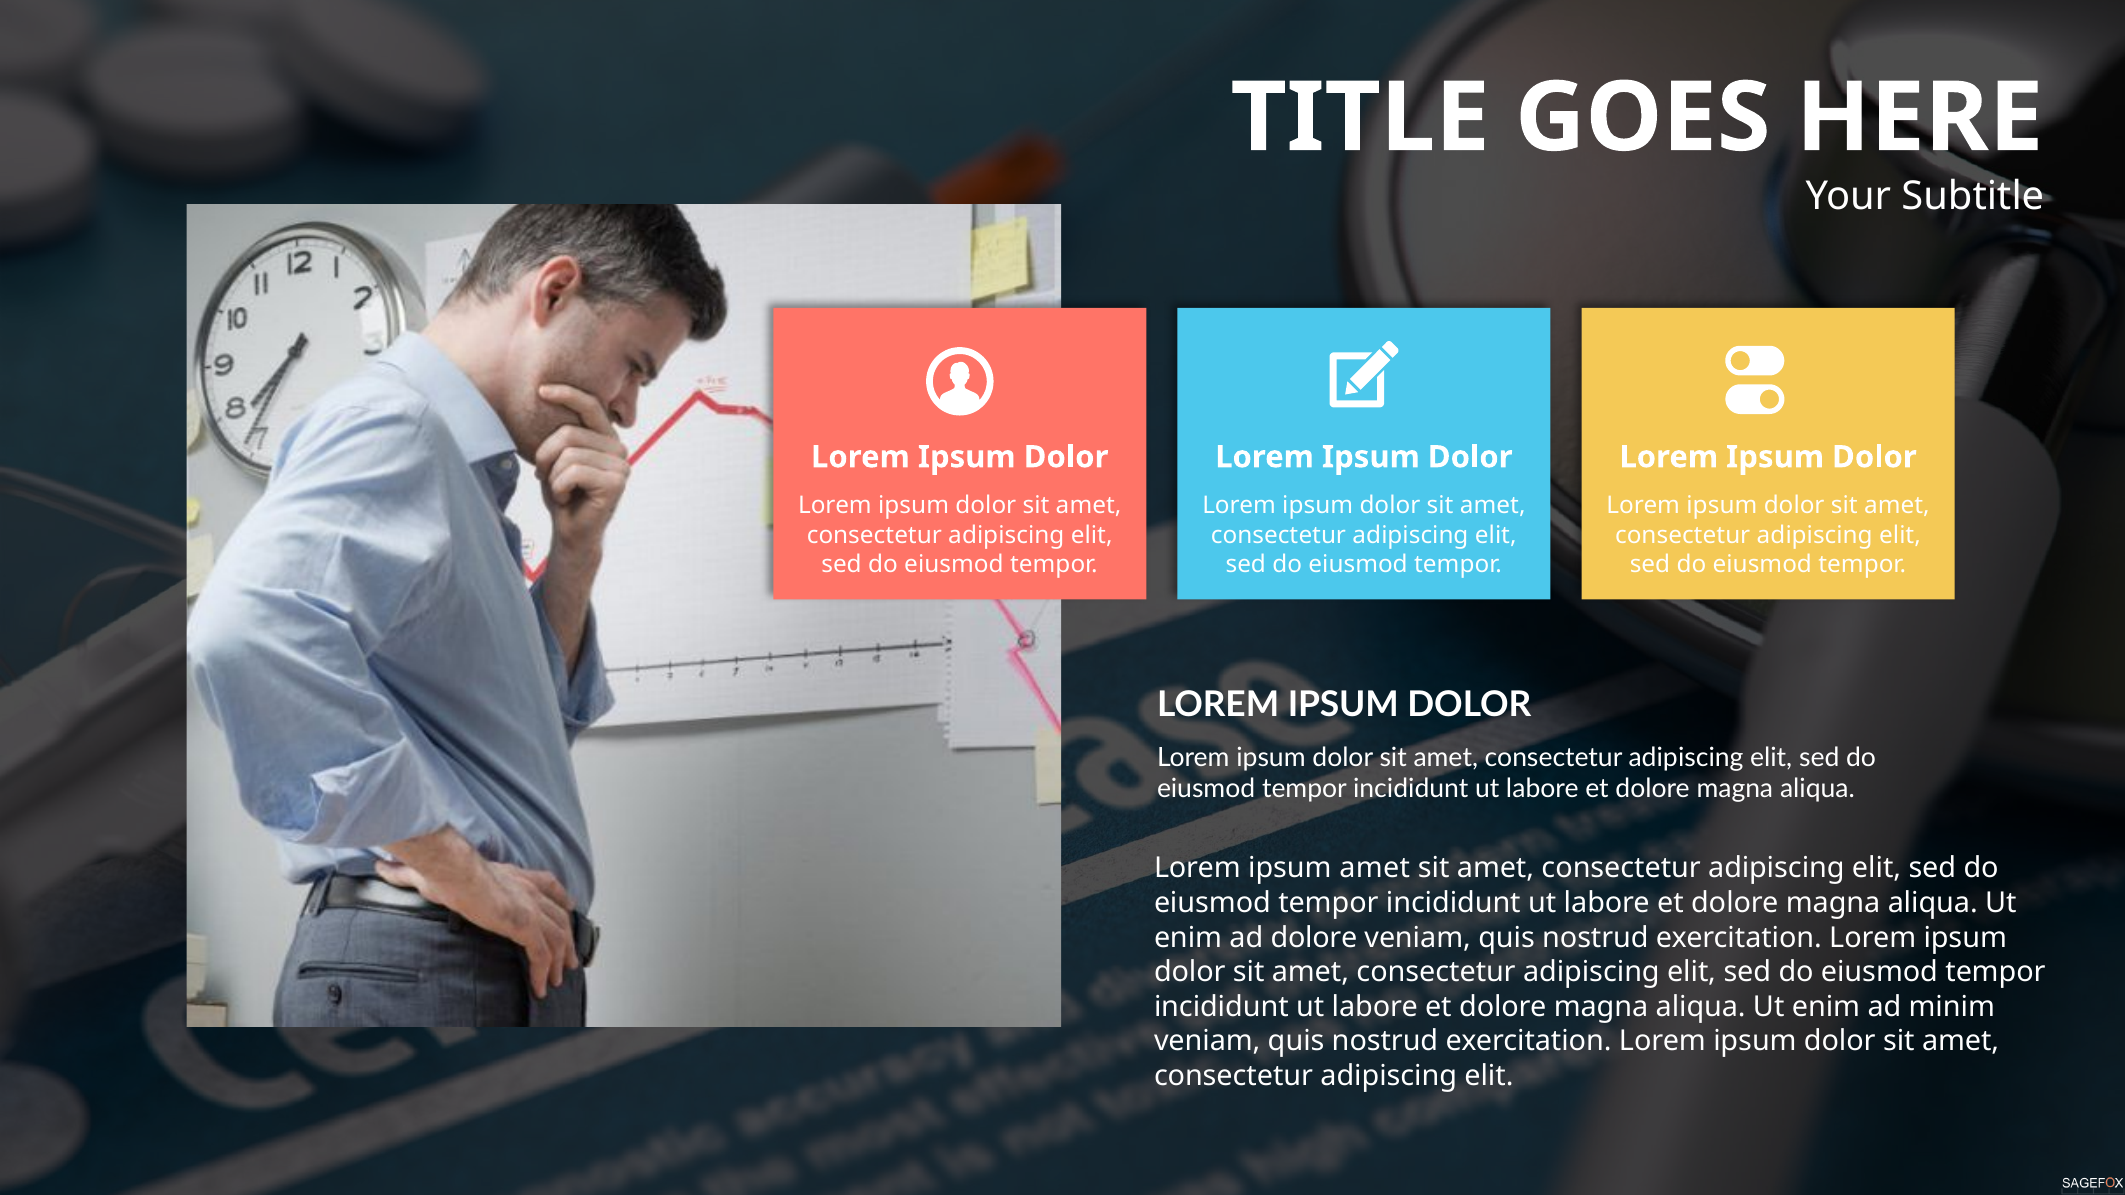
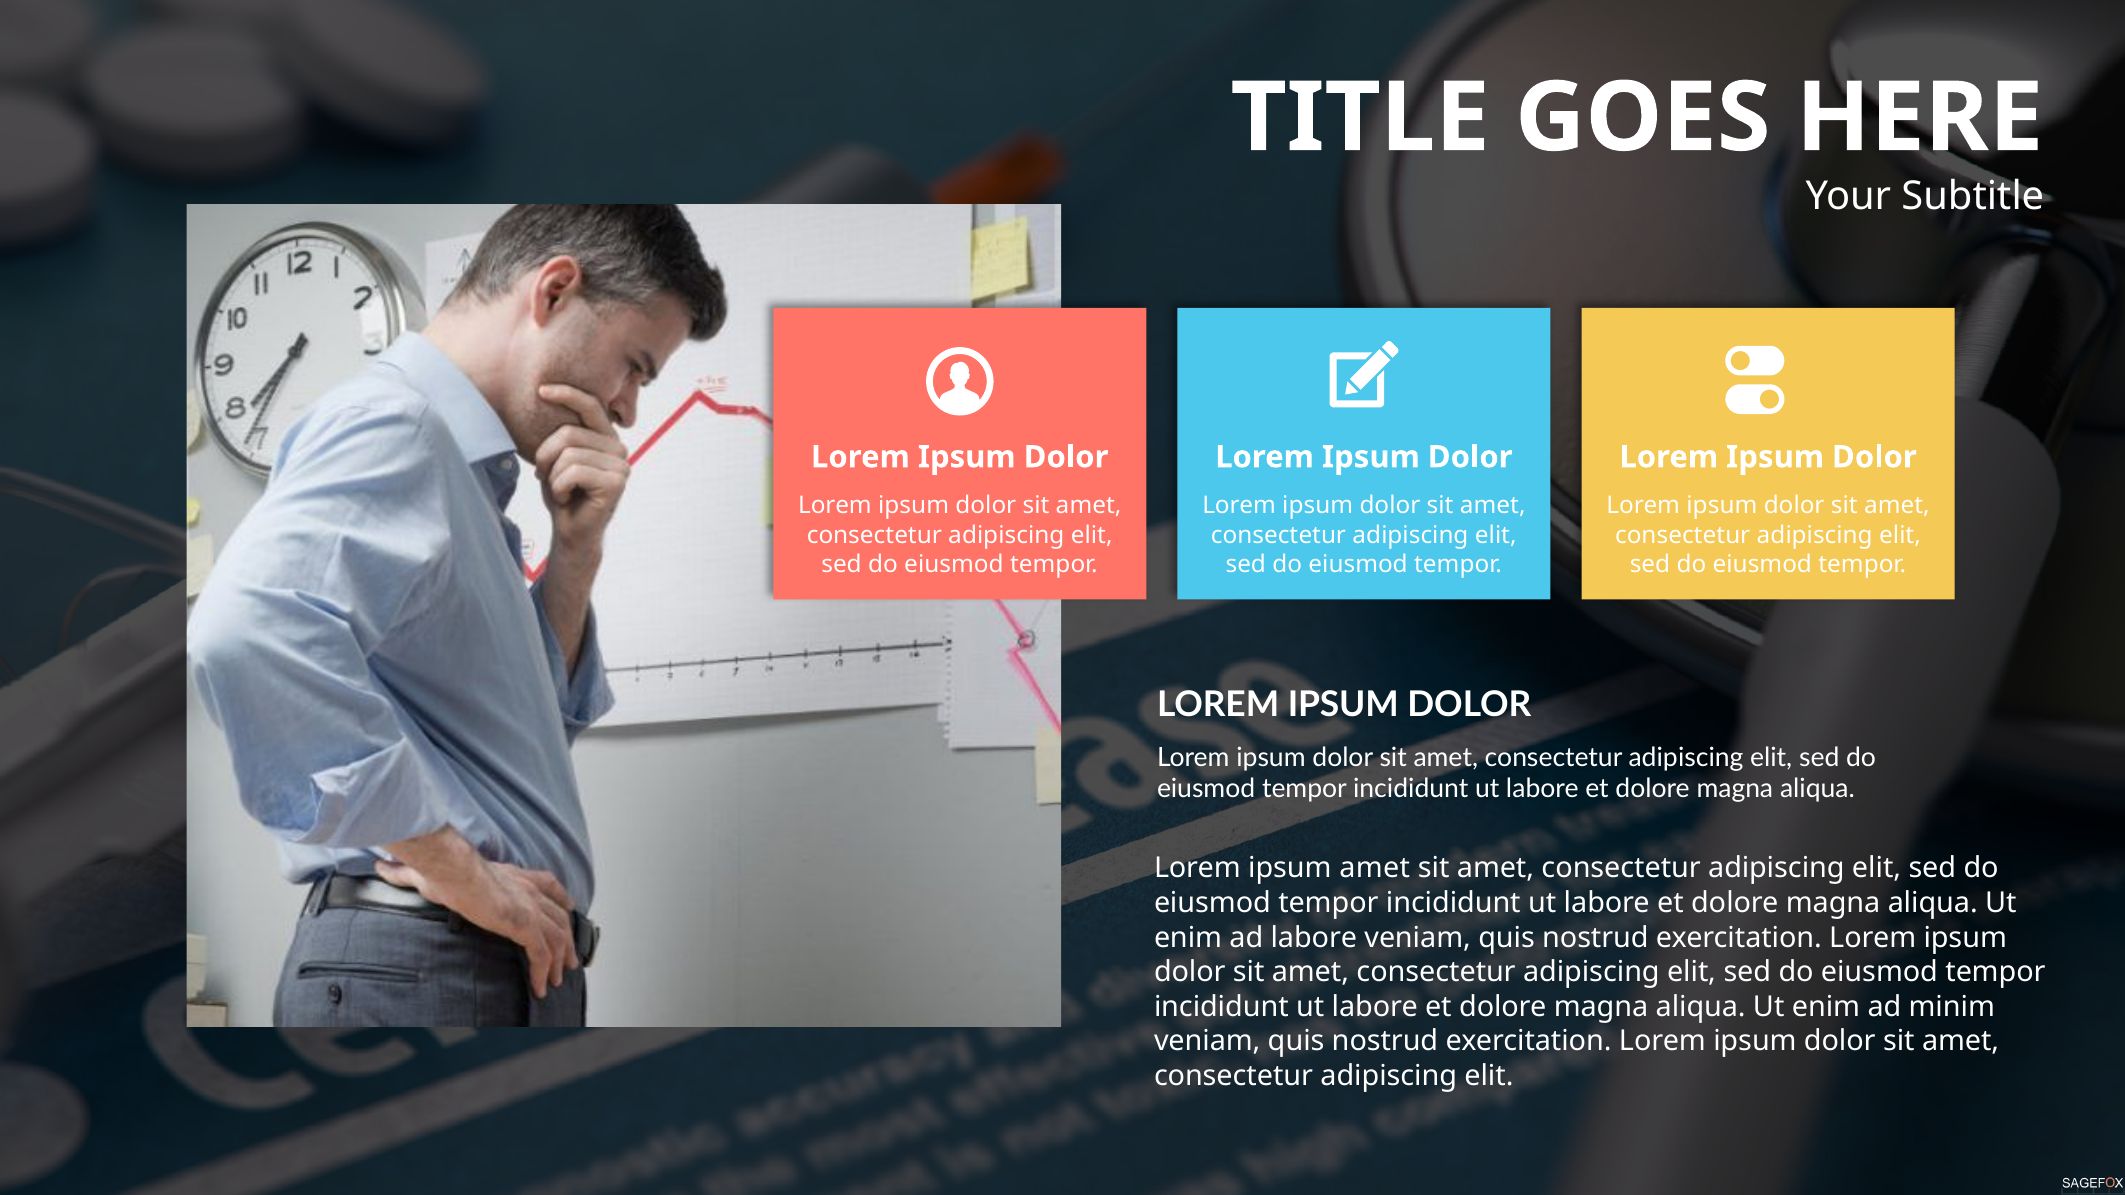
ad dolore: dolore -> labore
